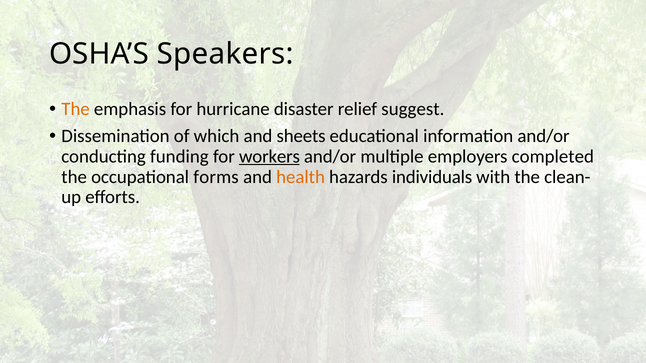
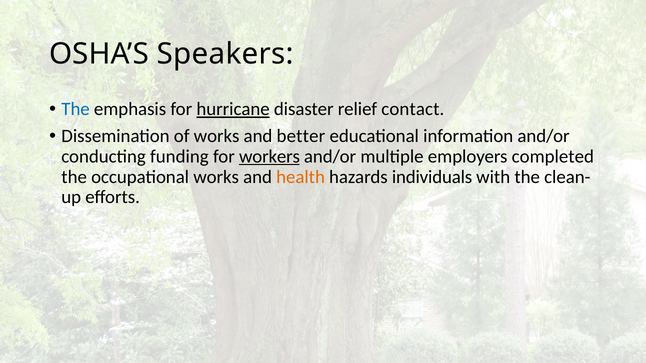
The at (76, 109) colour: orange -> blue
hurricane underline: none -> present
suggest: suggest -> contact
of which: which -> works
sheets: sheets -> better
occupational forms: forms -> works
